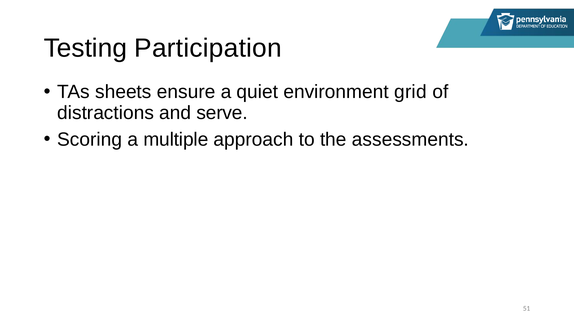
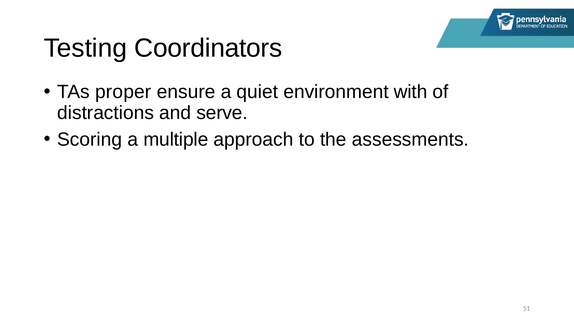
Participation: Participation -> Coordinators
sheets: sheets -> proper
grid: grid -> with
